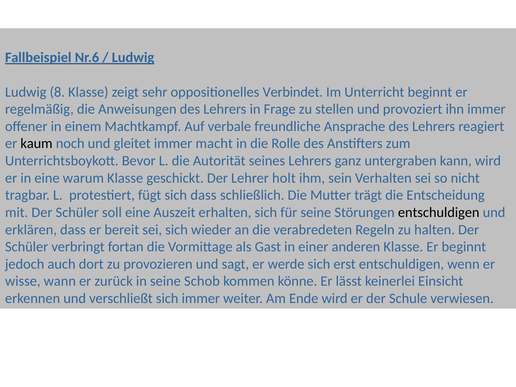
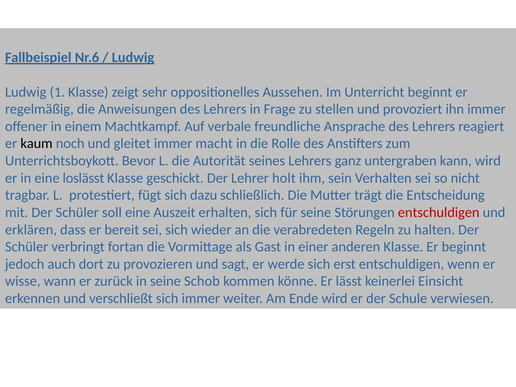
8: 8 -> 1
Verbindet: Verbindet -> Aussehen
warum: warum -> loslässt
sich dass: dass -> dazu
entschuldigen at (439, 212) colour: black -> red
